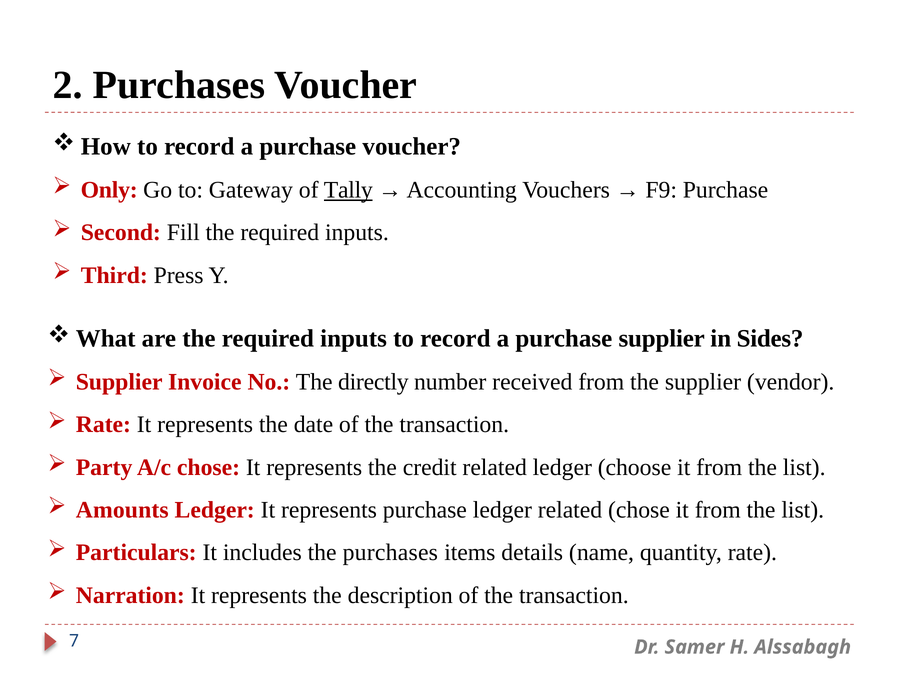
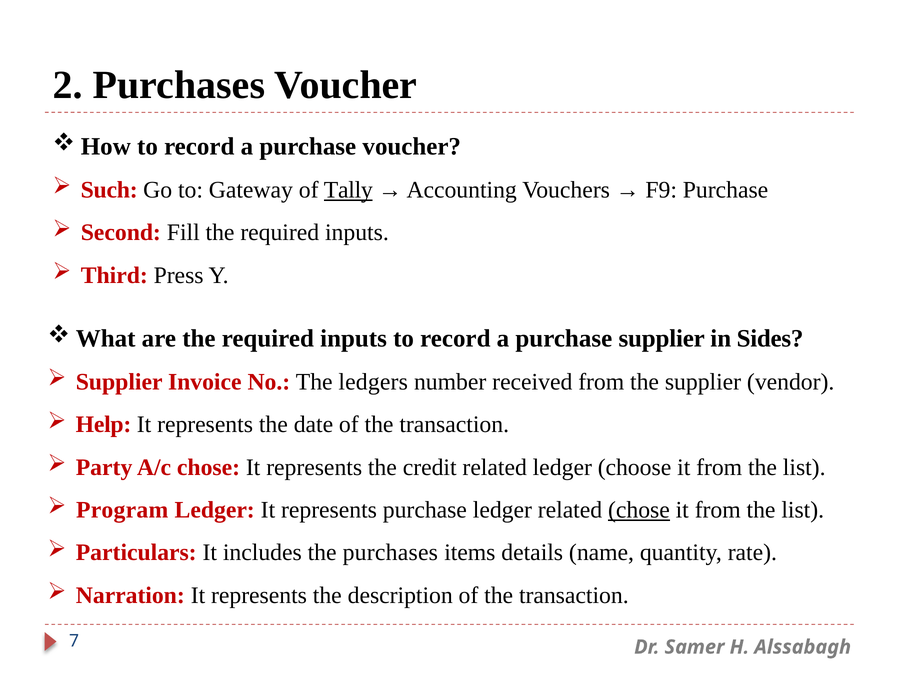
Only: Only -> Such
directly: directly -> ledgers
Rate at (103, 425): Rate -> Help
Amounts: Amounts -> Program
chose at (639, 510) underline: none -> present
